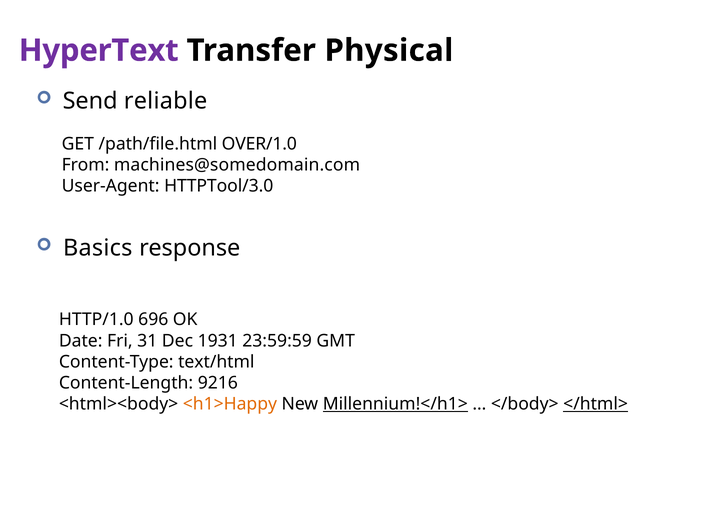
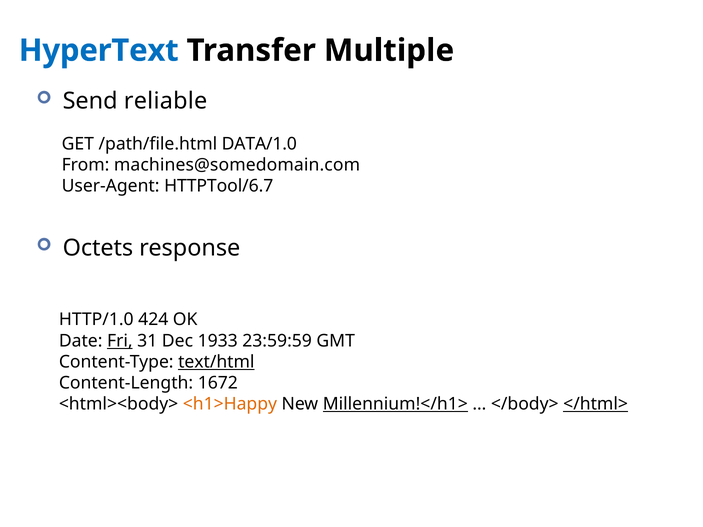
HyperText colour: purple -> blue
Physical: Physical -> Multiple
OVER/1.0: OVER/1.0 -> DATA/1.0
HTTPTool/3.0: HTTPTool/3.0 -> HTTPTool/6.7
Basics: Basics -> Octets
696: 696 -> 424
Fri underline: none -> present
1931: 1931 -> 1933
text/html underline: none -> present
9216: 9216 -> 1672
